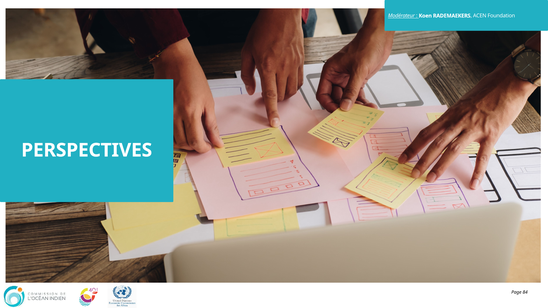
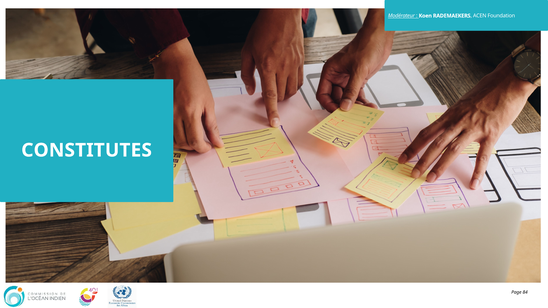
PERSPECTIVES: PERSPECTIVES -> CONSTITUTES
